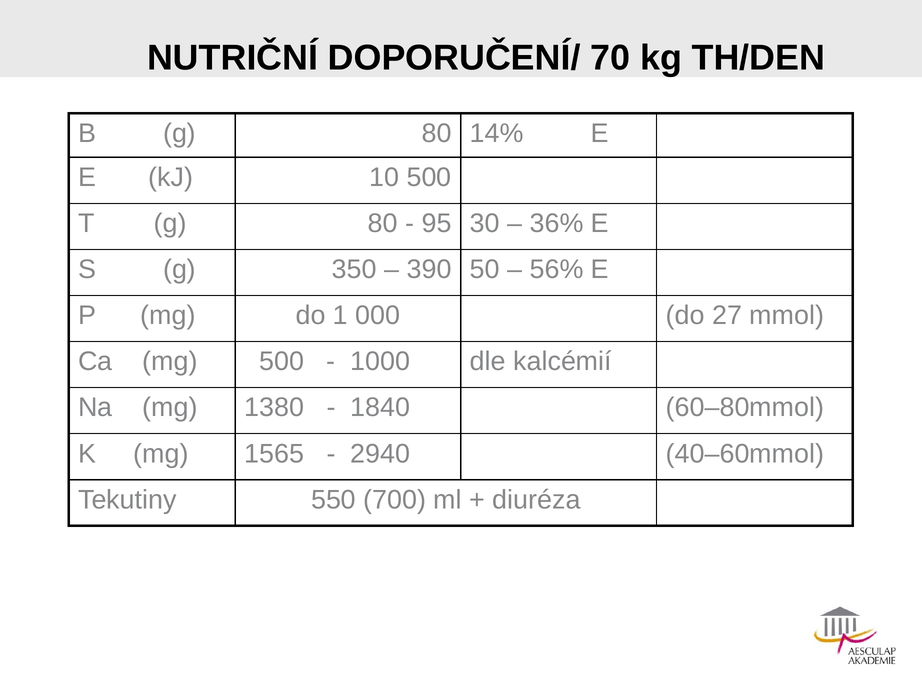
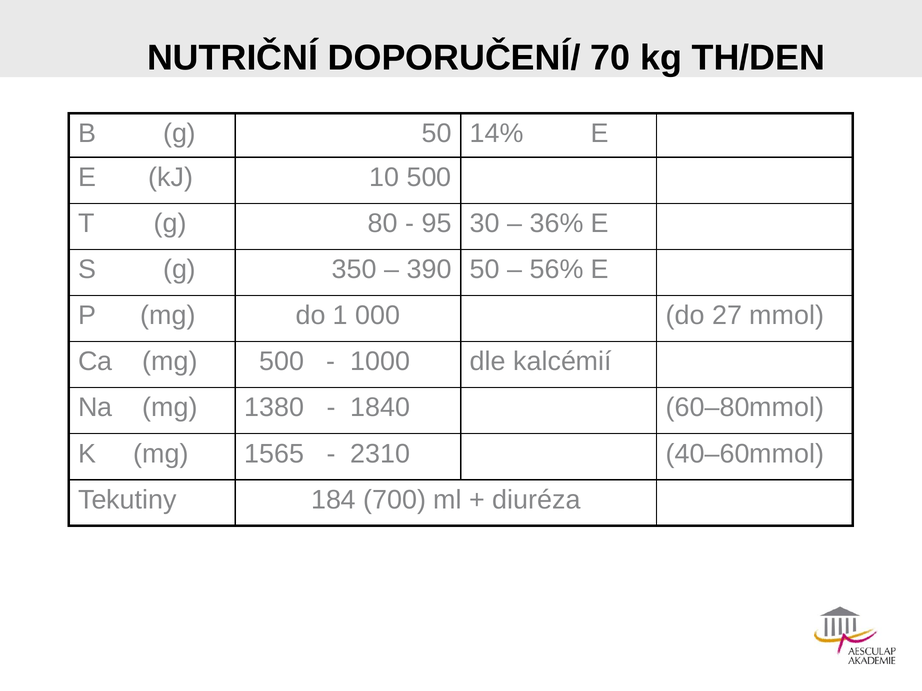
B g 80: 80 -> 50
2940: 2940 -> 2310
550: 550 -> 184
